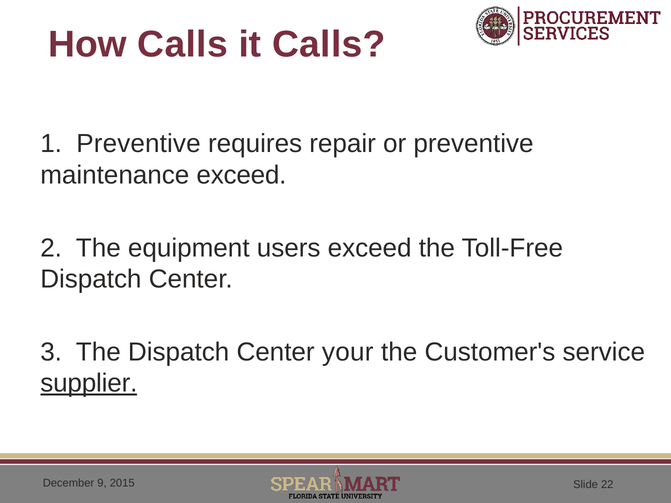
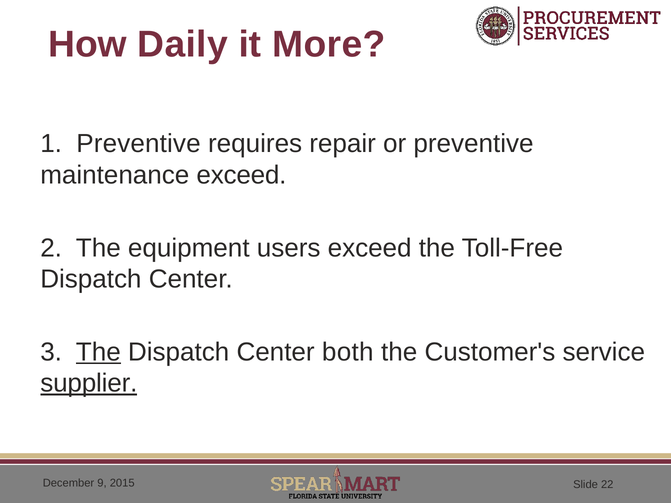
How Calls: Calls -> Daily
it Calls: Calls -> More
The at (98, 352) underline: none -> present
your: your -> both
